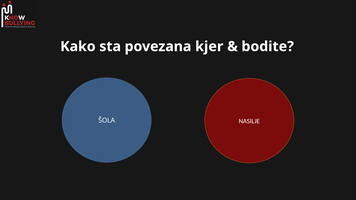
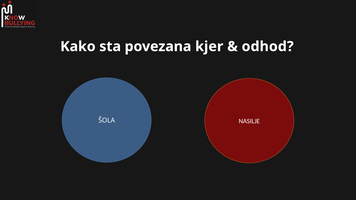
bodite: bodite -> odhod
